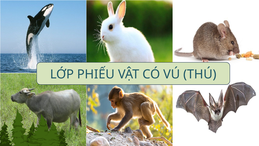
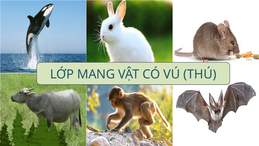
PHIẾU: PHIẾU -> MANG
